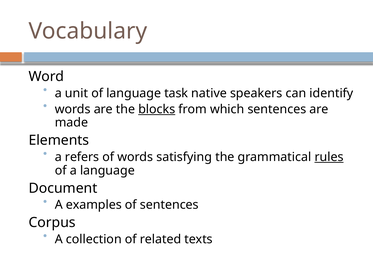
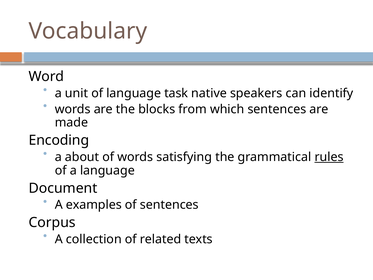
blocks underline: present -> none
Elements: Elements -> Encoding
refers: refers -> about
